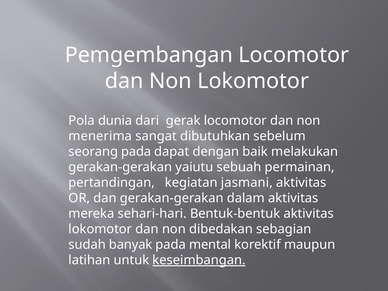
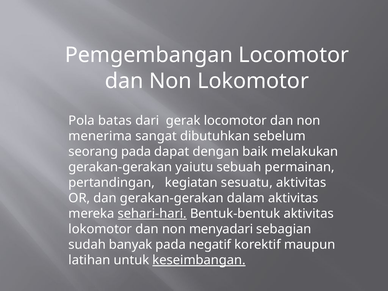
dunia: dunia -> batas
jasmani: jasmani -> sesuatu
sehari-hari underline: none -> present
dibedakan: dibedakan -> menyadari
mental: mental -> negatif
